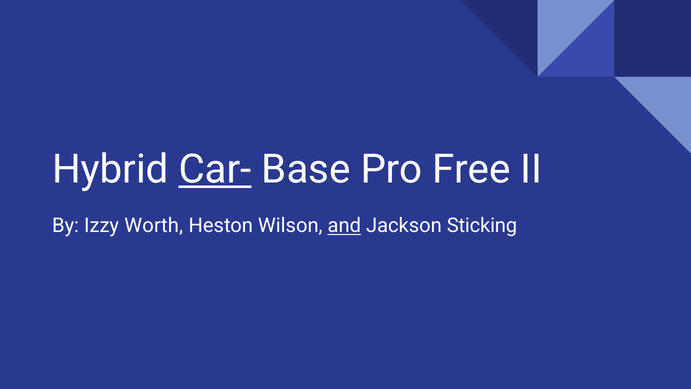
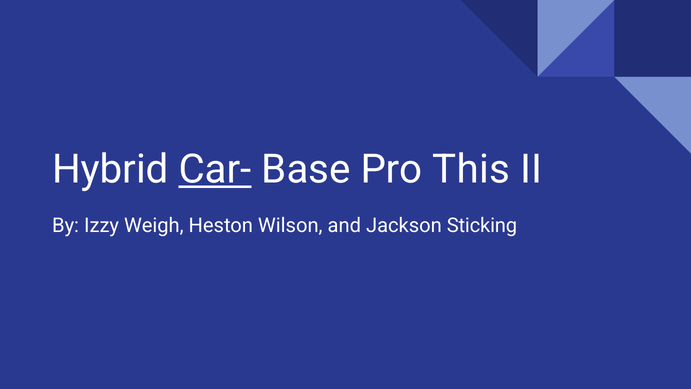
Free: Free -> This
Worth: Worth -> Weigh
and underline: present -> none
